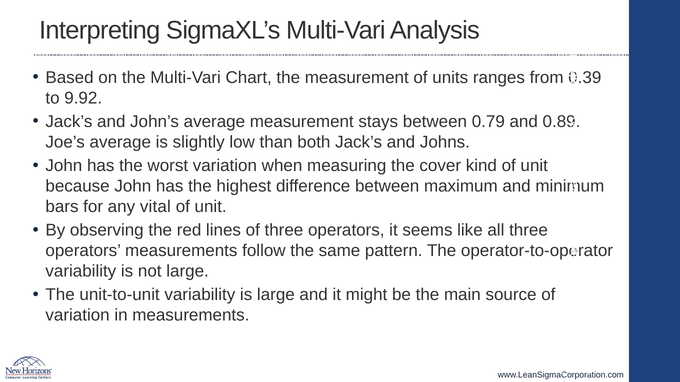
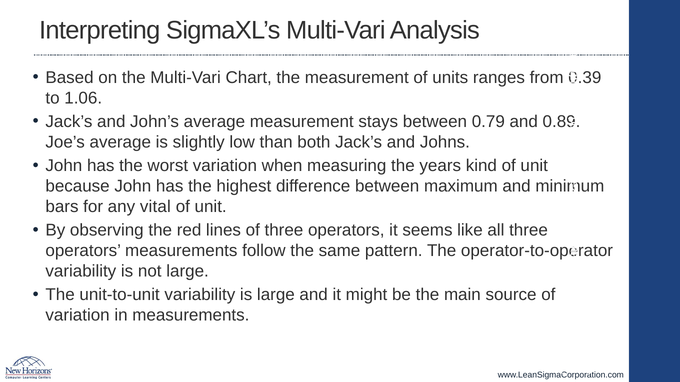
9.92: 9.92 -> 1.06
cover: cover -> years
